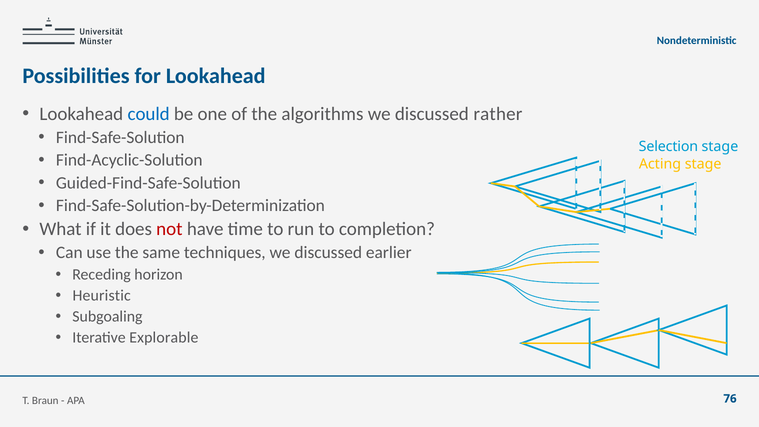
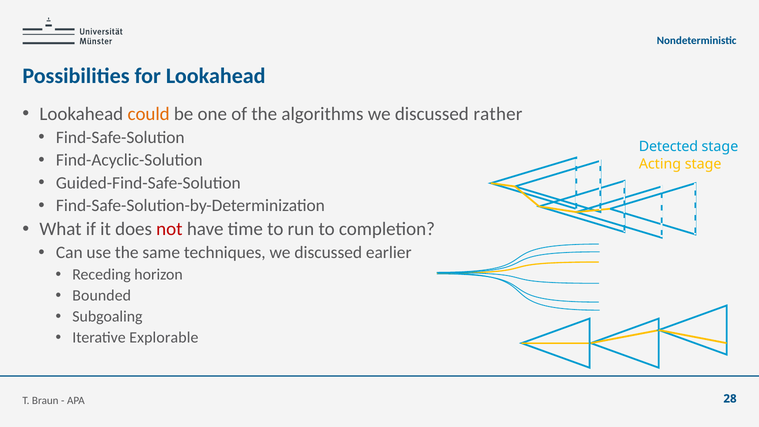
could colour: blue -> orange
Selection: Selection -> Detected
Heuristic: Heuristic -> Bounded
76: 76 -> 28
